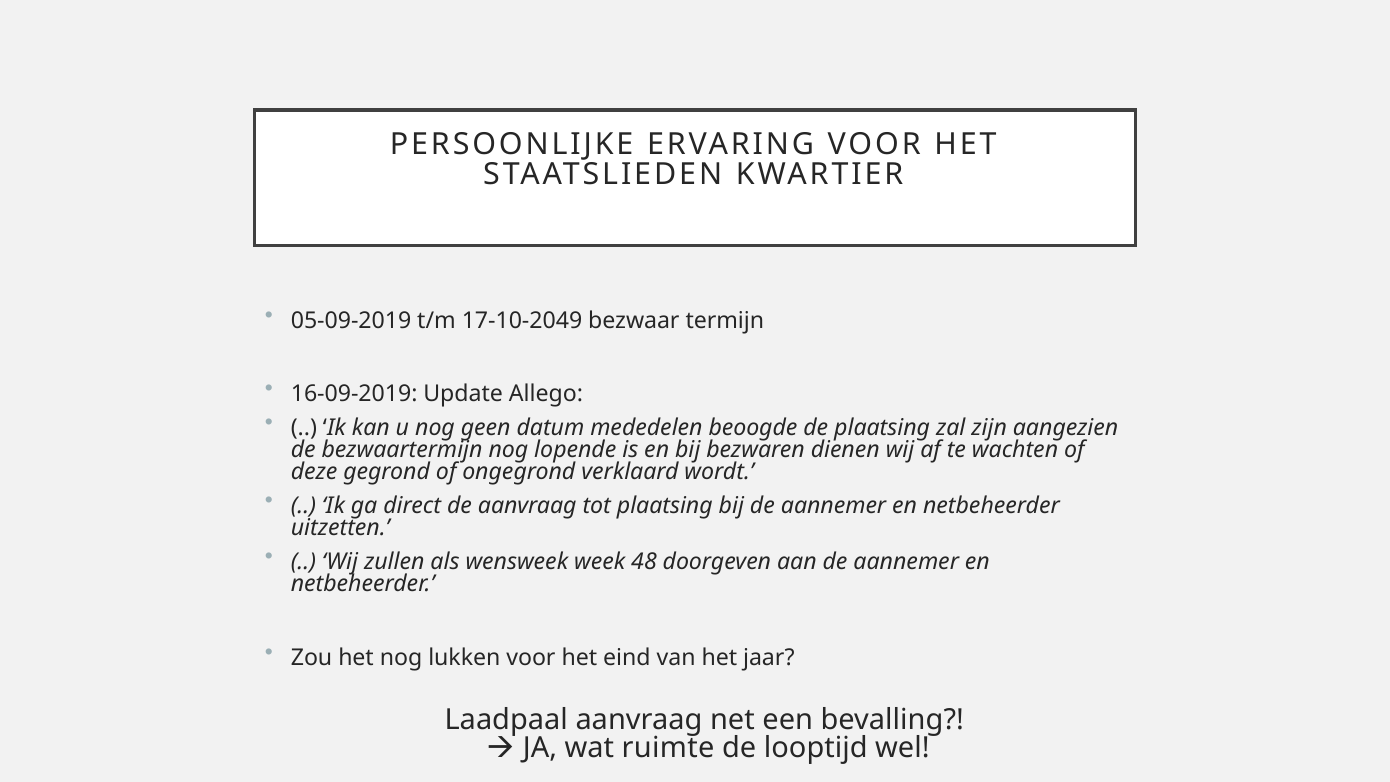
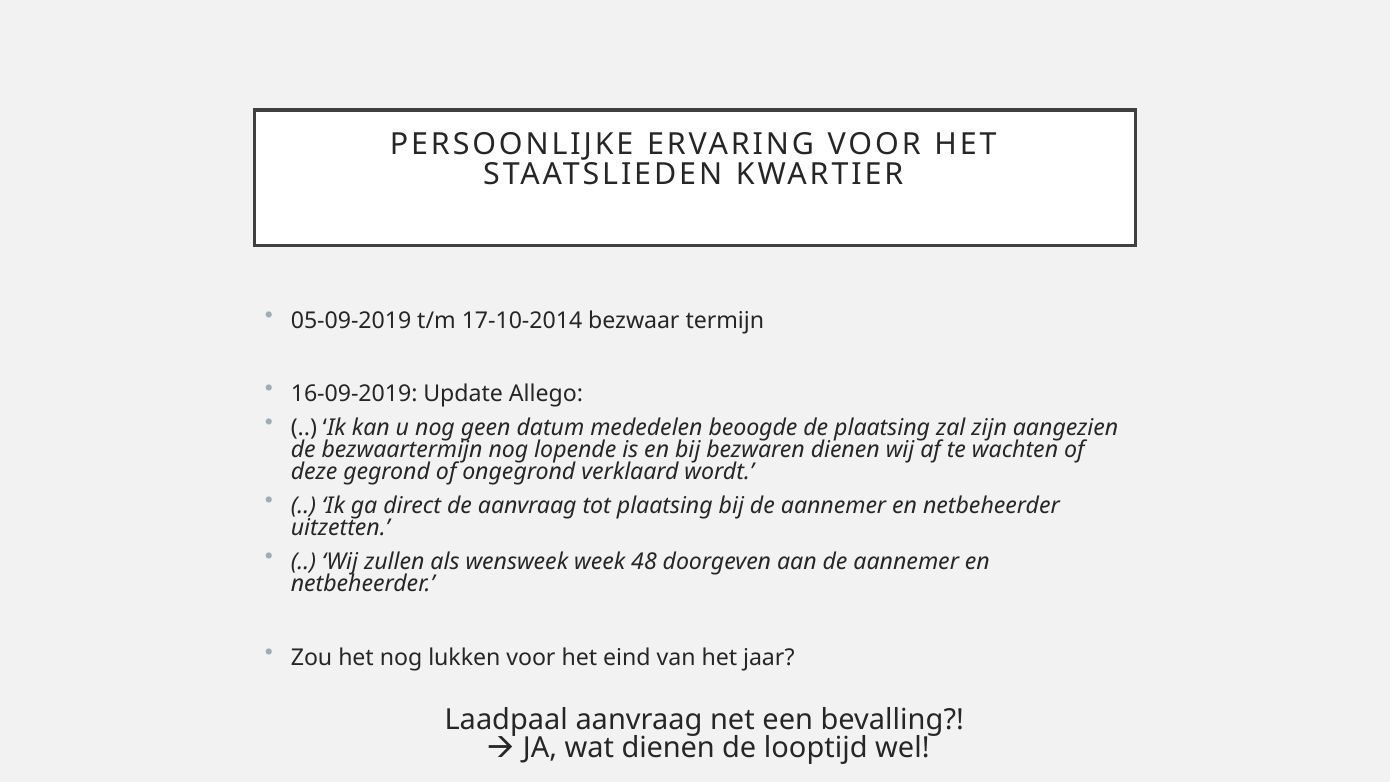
17-10-2049: 17-10-2049 -> 17-10-2014
wat ruimte: ruimte -> dienen
